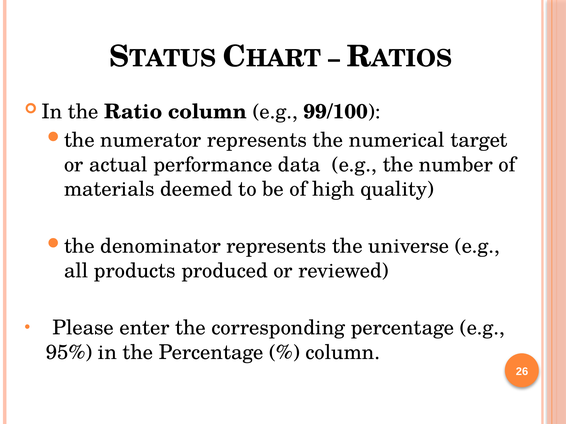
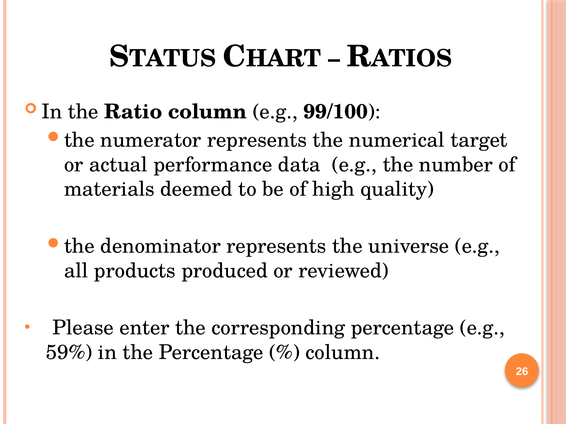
95%: 95% -> 59%
